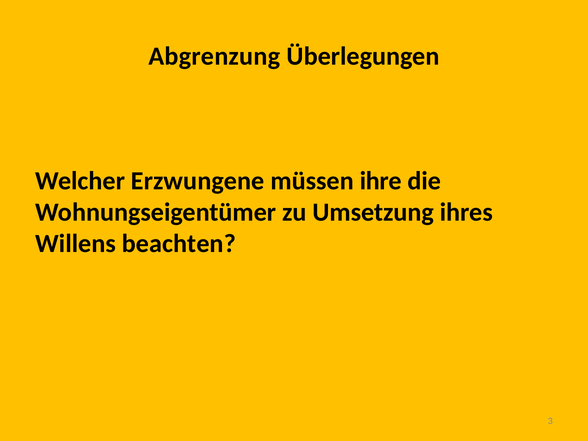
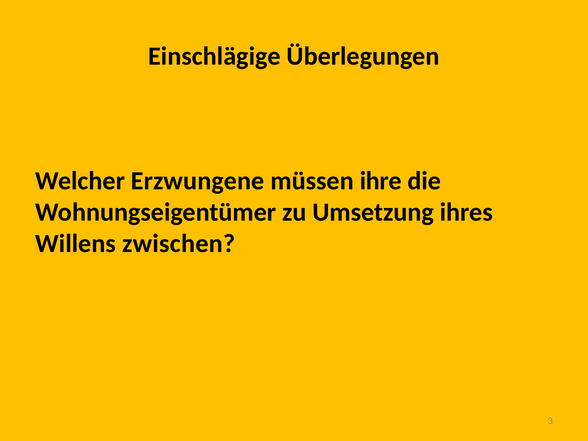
Abgrenzung: Abgrenzung -> Einschlägige
beachten: beachten -> zwischen
